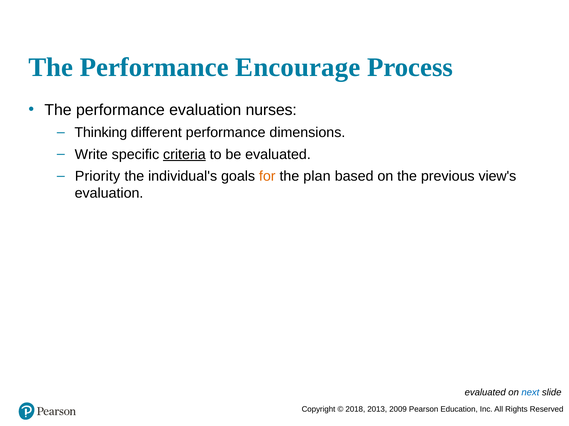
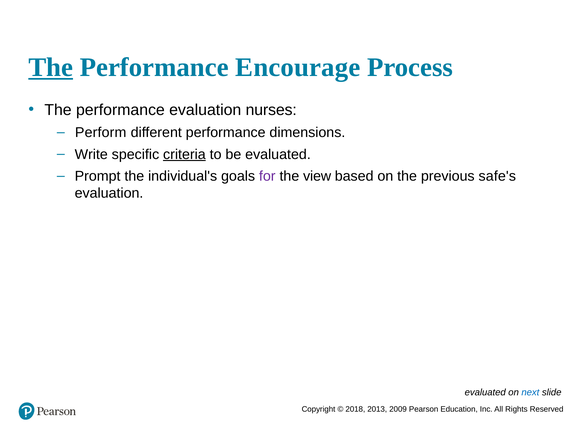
The at (51, 67) underline: none -> present
Thinking: Thinking -> Perform
Priority: Priority -> Prompt
for colour: orange -> purple
plan: plan -> view
view's: view's -> safe's
